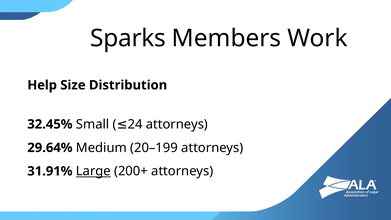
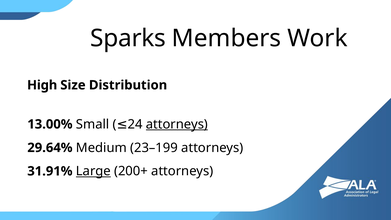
Help: Help -> High
32.45%: 32.45% -> 13.00%
attorneys at (177, 124) underline: none -> present
20–199: 20–199 -> 23–199
